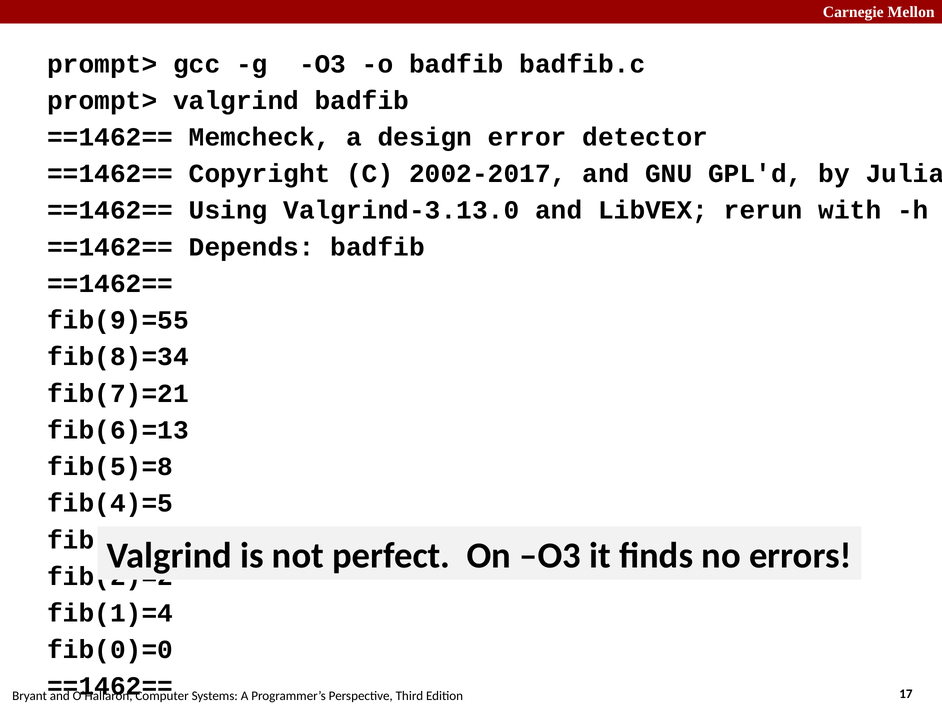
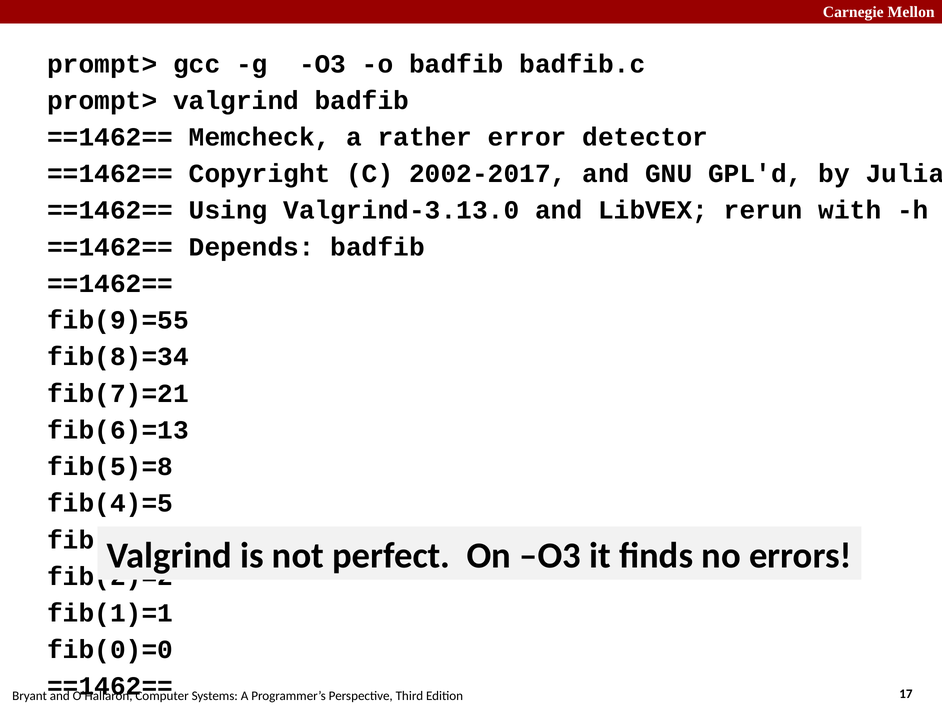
design: design -> rather
fib(1)=4: fib(1)=4 -> fib(1)=1
